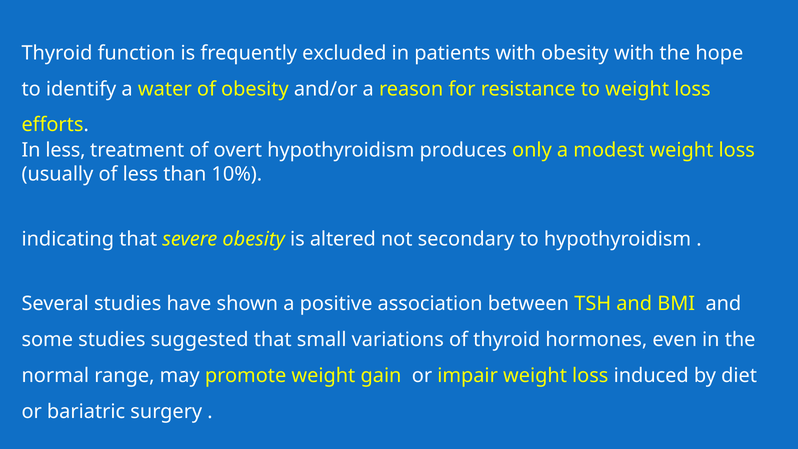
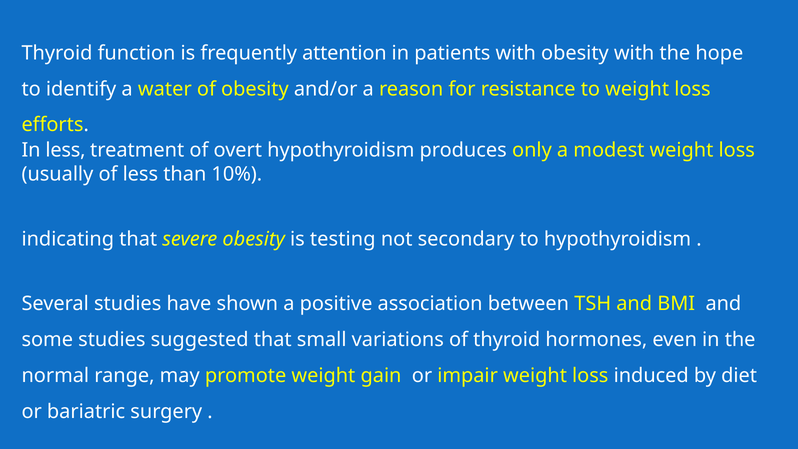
excluded: excluded -> attention
altered: altered -> testing
